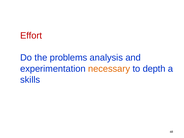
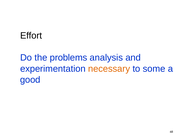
Effort colour: red -> black
depth: depth -> some
skills: skills -> good
